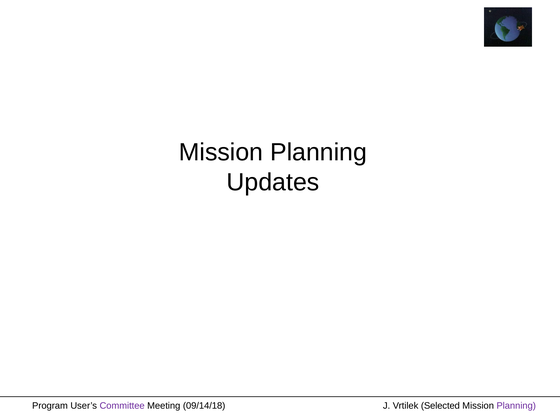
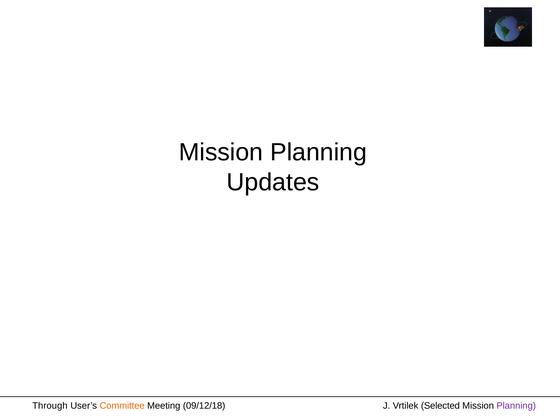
Program: Program -> Through
Committee colour: purple -> orange
09/14/18: 09/14/18 -> 09/12/18
